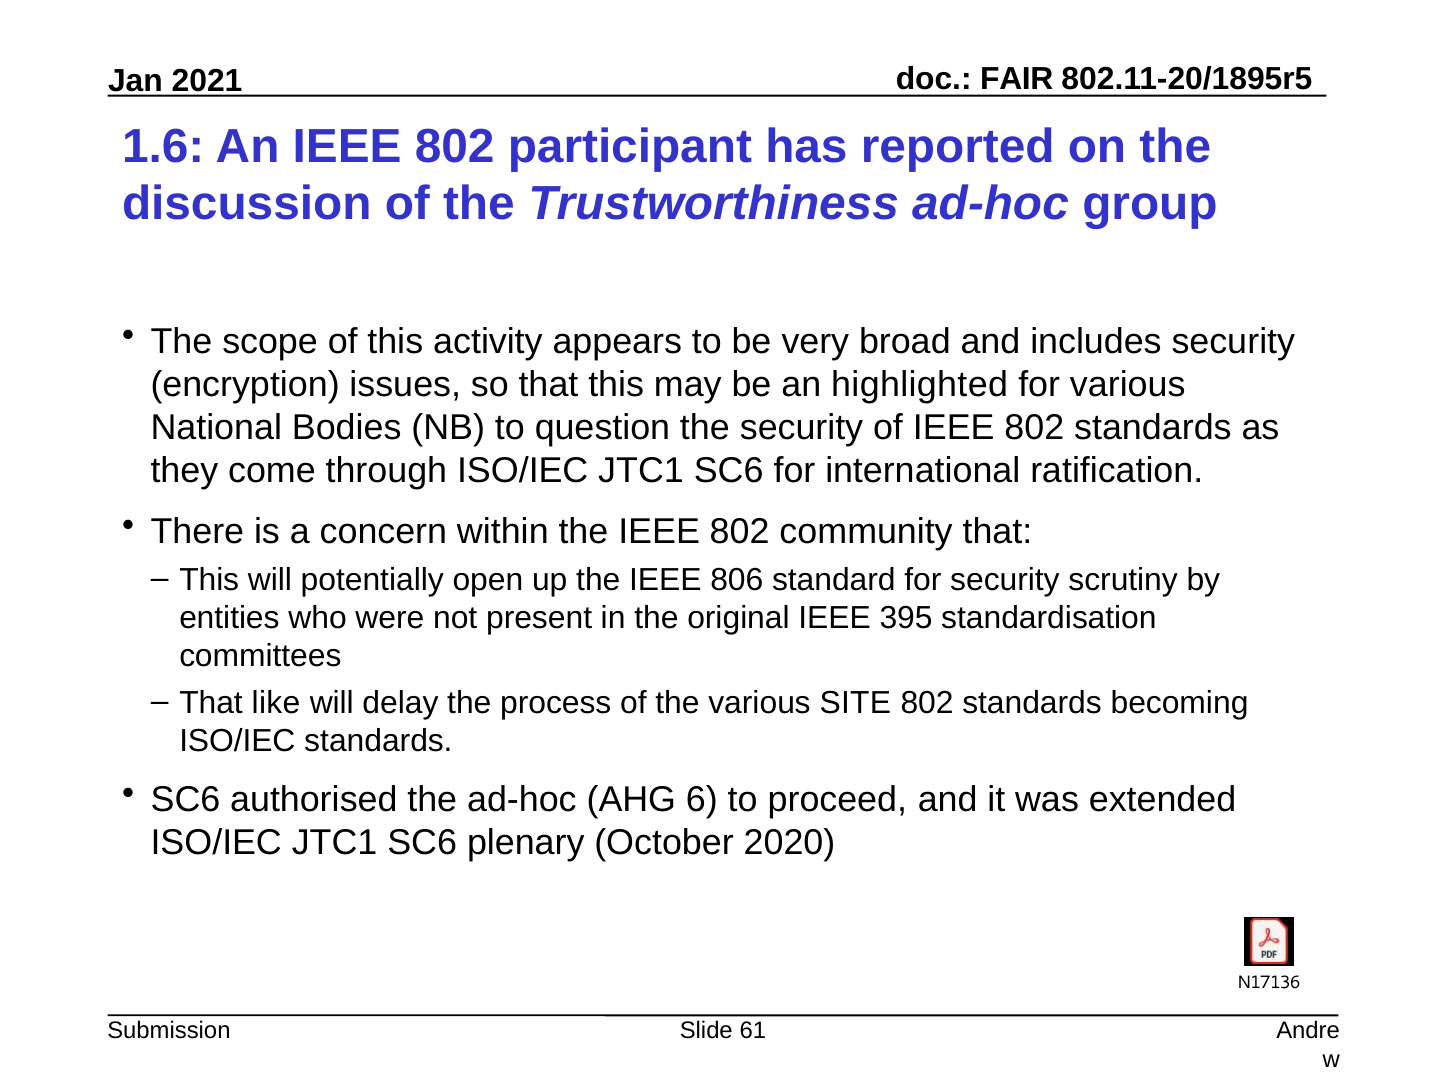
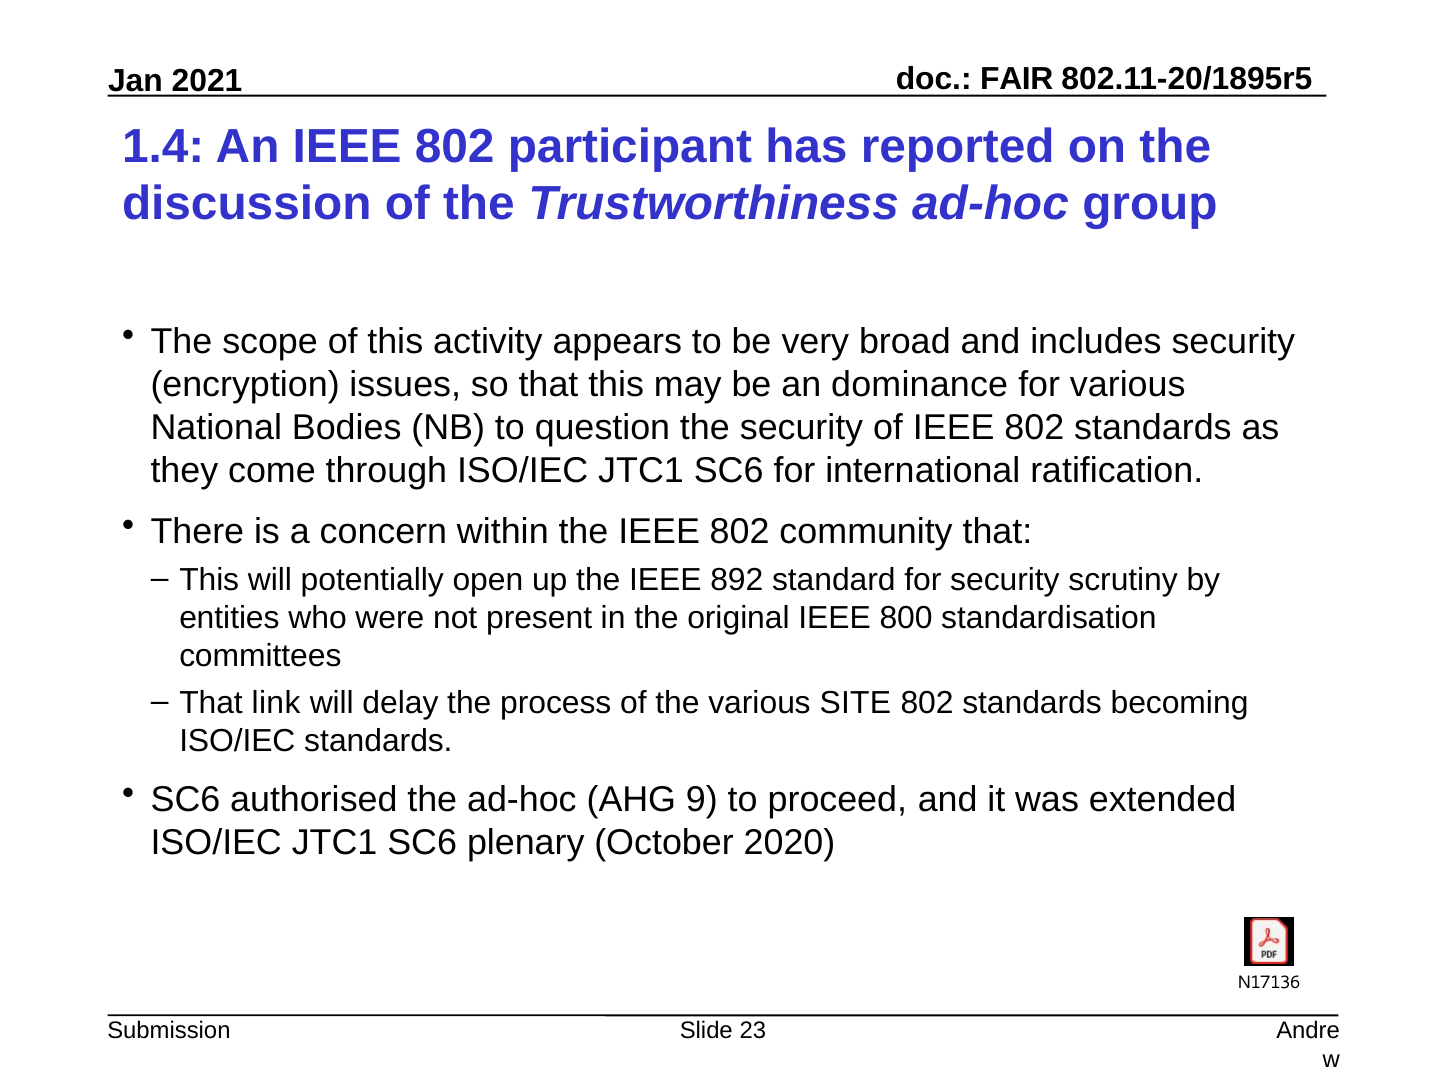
1.6: 1.6 -> 1.4
highlighted: highlighted -> dominance
806: 806 -> 892
395: 395 -> 800
like: like -> link
6: 6 -> 9
61: 61 -> 23
